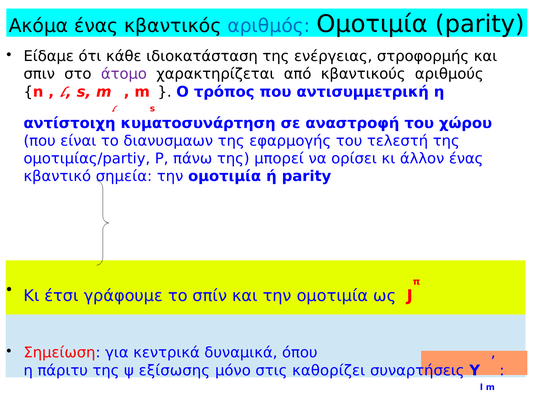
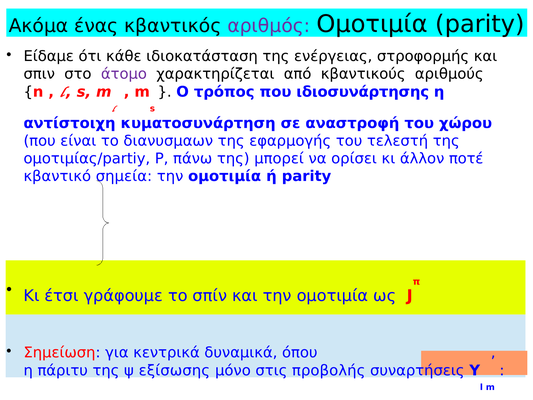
αριθμός colour: blue -> purple
αντισυμμετρική: αντισυμμετρική -> ιδιοσυνάρτησης
άλλον ένας: ένας -> ποτέ
καθορίζει: καθορίζει -> προβολής
